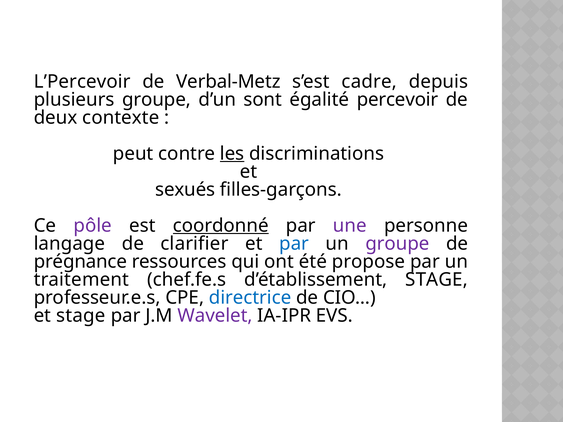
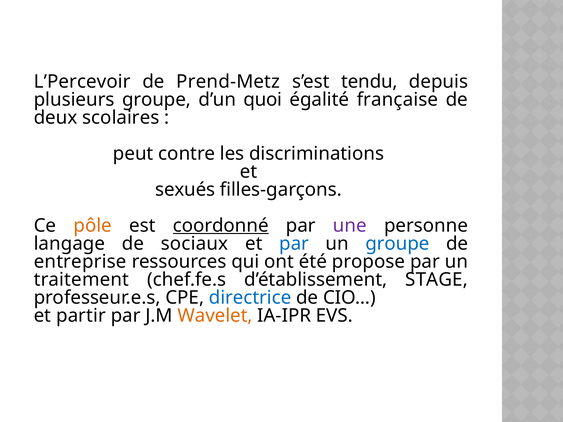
Verbal-Metz: Verbal-Metz -> Prend-Metz
cadre: cadre -> tendu
sont: sont -> quoi
percevoir: percevoir -> française
contexte: contexte -> scolaires
les underline: present -> none
pôle colour: purple -> orange
clarifier: clarifier -> sociaux
groupe at (397, 244) colour: purple -> blue
prégnance: prégnance -> entreprise
et stage: stage -> partir
Wavelet colour: purple -> orange
